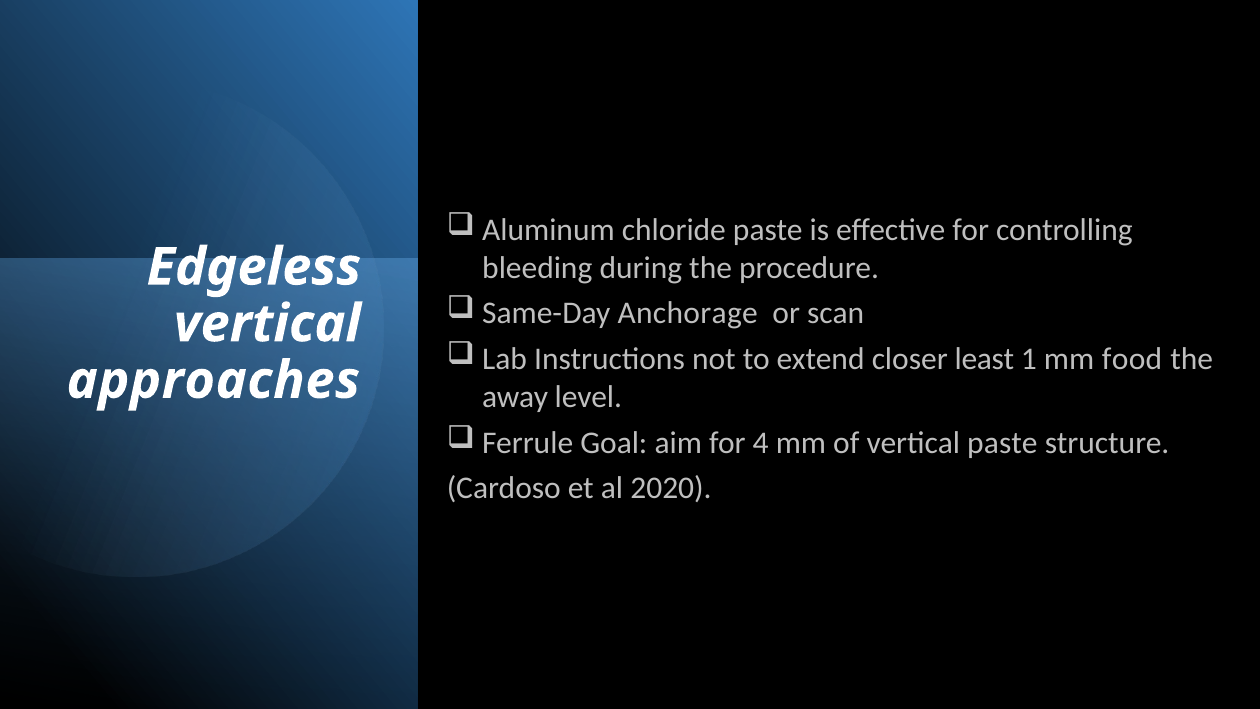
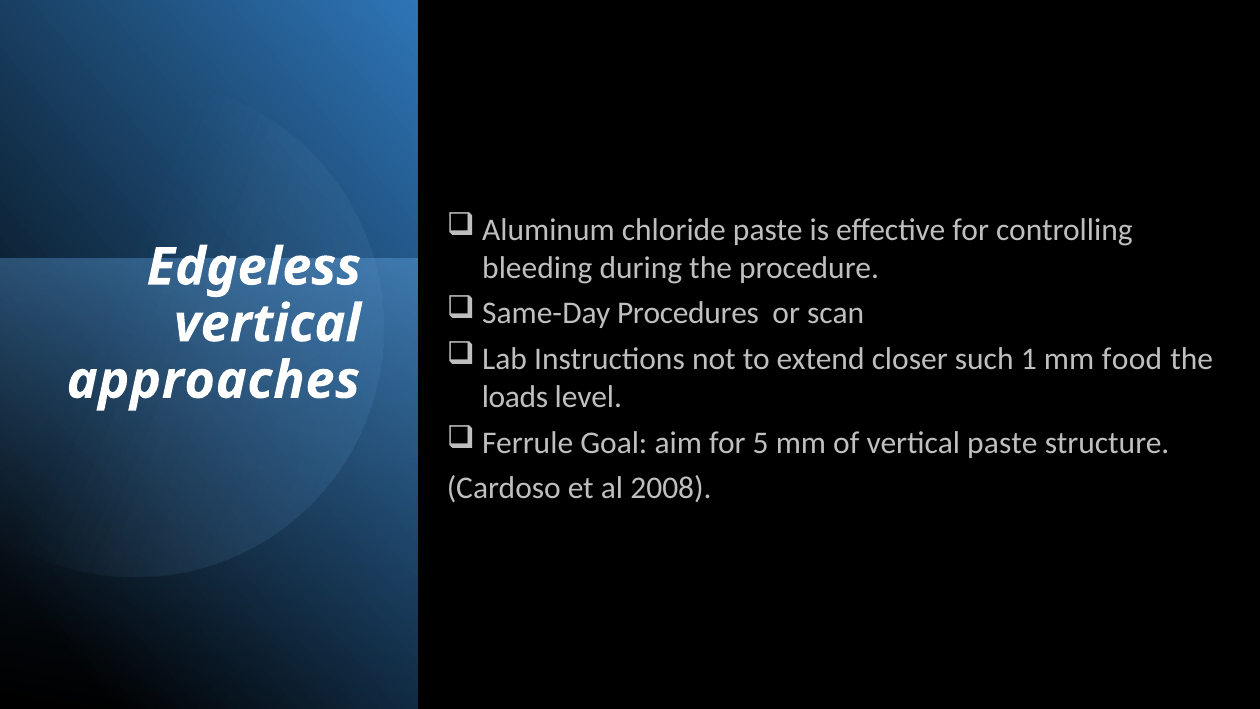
Anchorage: Anchorage -> Procedures
least: least -> such
away: away -> loads
4: 4 -> 5
2020: 2020 -> 2008
